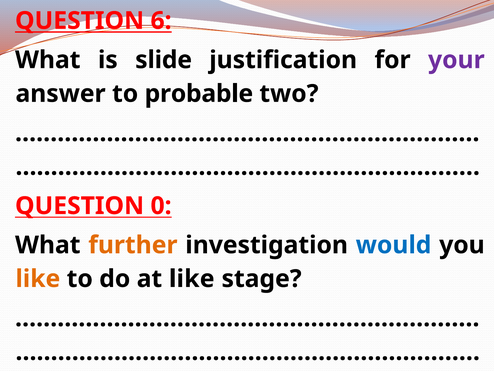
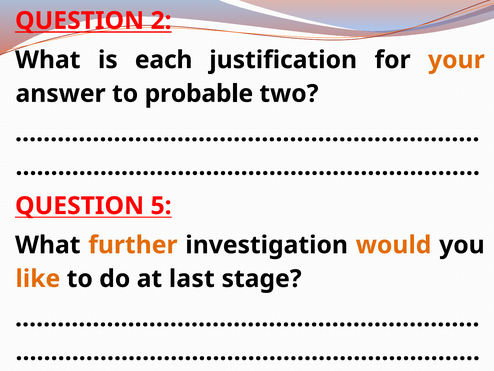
6: 6 -> 2
slide: slide -> each
your colour: purple -> orange
0: 0 -> 5
would colour: blue -> orange
at like: like -> last
